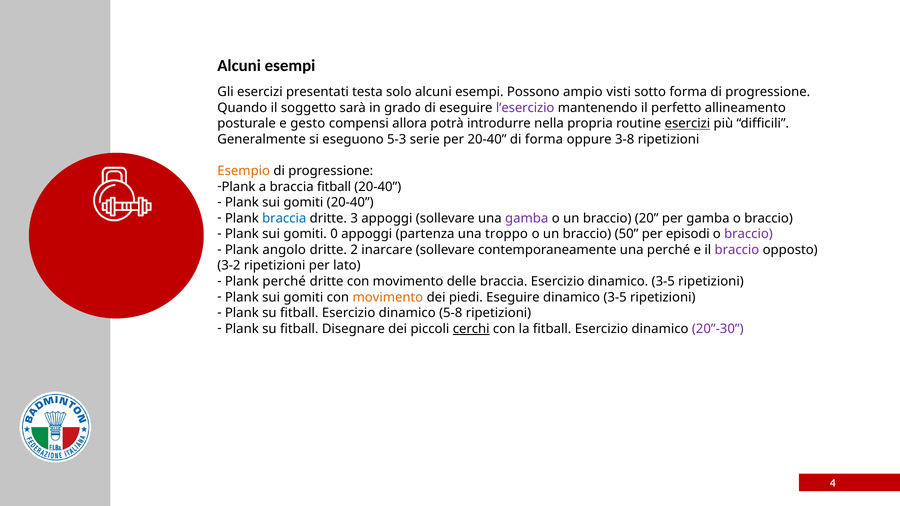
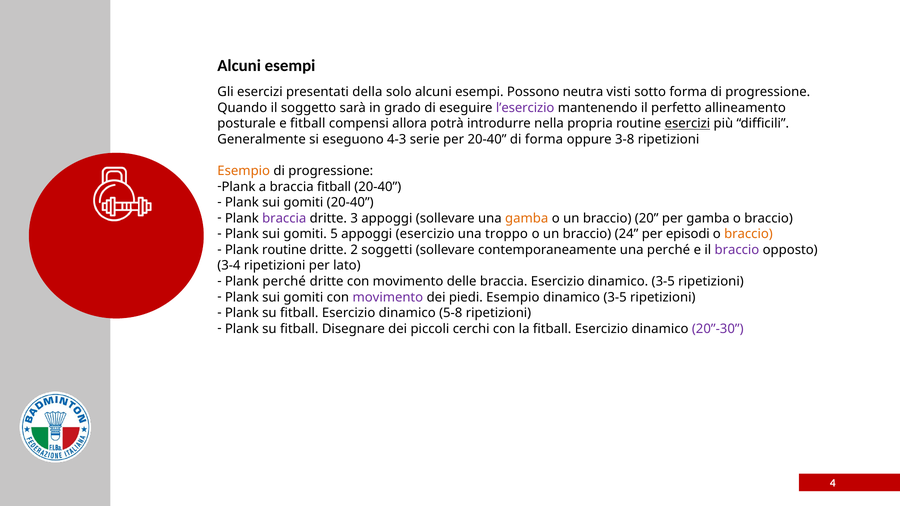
testa: testa -> della
ampio: ampio -> neutra
e gesto: gesto -> fitball
5-3: 5-3 -> 4-3
braccia at (284, 218) colour: blue -> purple
gamba at (527, 218) colour: purple -> orange
0: 0 -> 5
appoggi partenza: partenza -> esercizio
50: 50 -> 24
braccio at (748, 234) colour: purple -> orange
Plank angolo: angolo -> routine
inarcare: inarcare -> soggetti
3-2: 3-2 -> 3-4
movimento at (388, 297) colour: orange -> purple
piedi Eseguire: Eseguire -> Esempio
cerchi underline: present -> none
